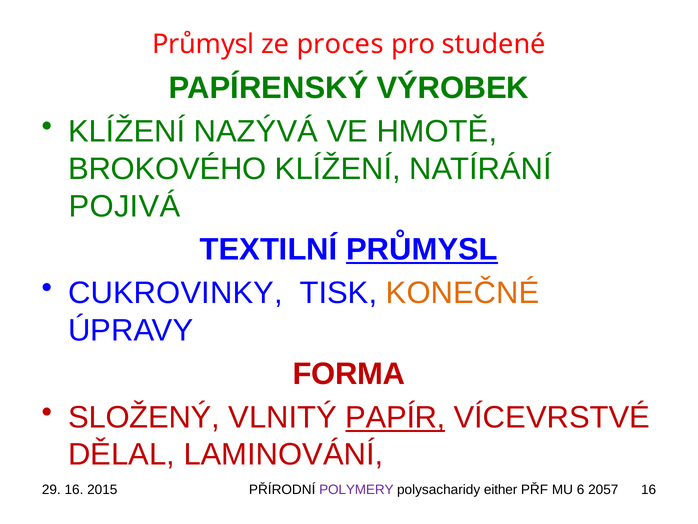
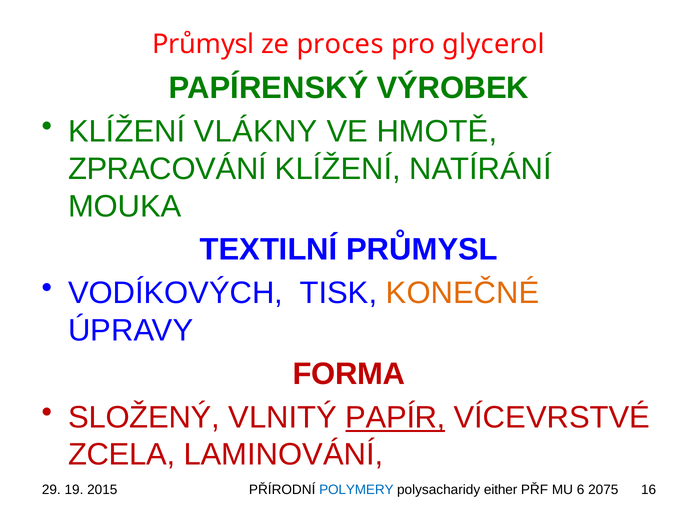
studené: studené -> glycerol
NAZÝVÁ: NAZÝVÁ -> VLÁKNY
BROKOVÉHO: BROKOVÉHO -> ZPRACOVÁNÍ
POJIVÁ: POJIVÁ -> MOUKA
PRŮMYSL at (422, 250) underline: present -> none
CUKROVINKY: CUKROVINKY -> VODÍKOVÝCH
DĚLAL: DĚLAL -> ZCELA
29 16: 16 -> 19
POLYMERY colour: purple -> blue
2057: 2057 -> 2075
